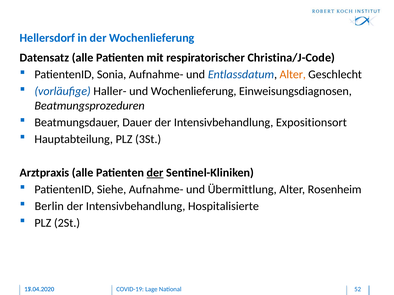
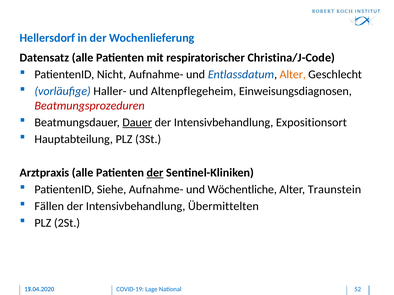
Sonia: Sonia -> Nicht
und Wochenlieferung: Wochenlieferung -> Altenpflegeheim
Beatmungsprozeduren colour: black -> red
Dauer underline: none -> present
Übermittlung: Übermittlung -> Wöchentliche
Rosenheim: Rosenheim -> Traunstein
Berlin: Berlin -> Fällen
Hospitalisierte: Hospitalisierte -> Übermittelten
